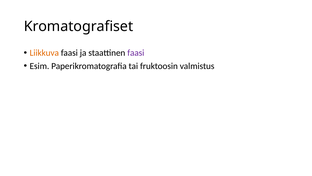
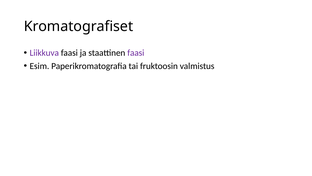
Liikkuva colour: orange -> purple
